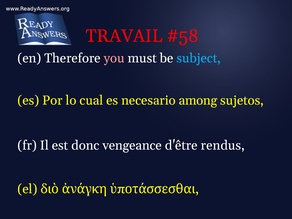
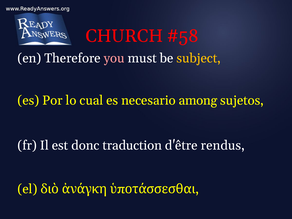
TRAVAIL: TRAVAIL -> CHURCH
subject colour: light blue -> yellow
vengeance: vengeance -> traduction
